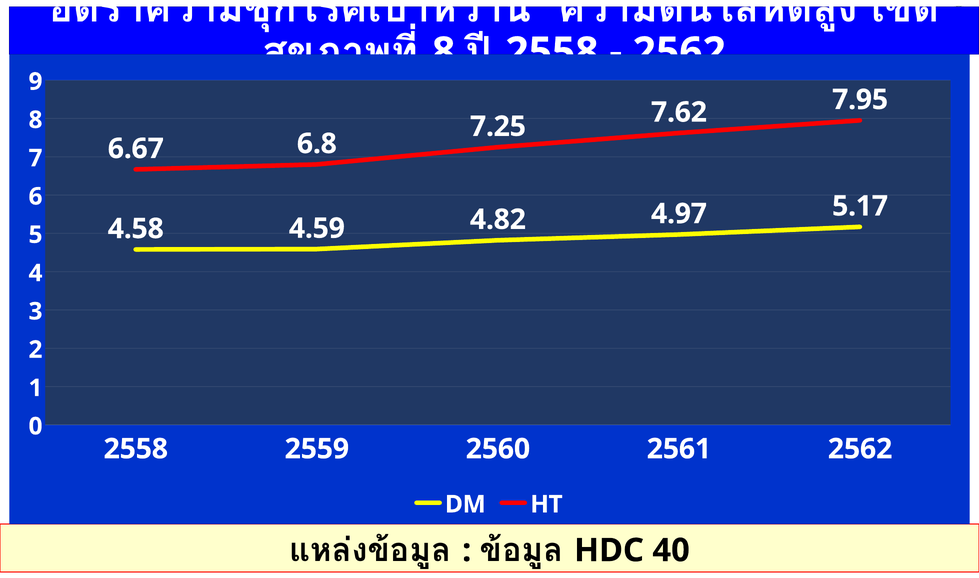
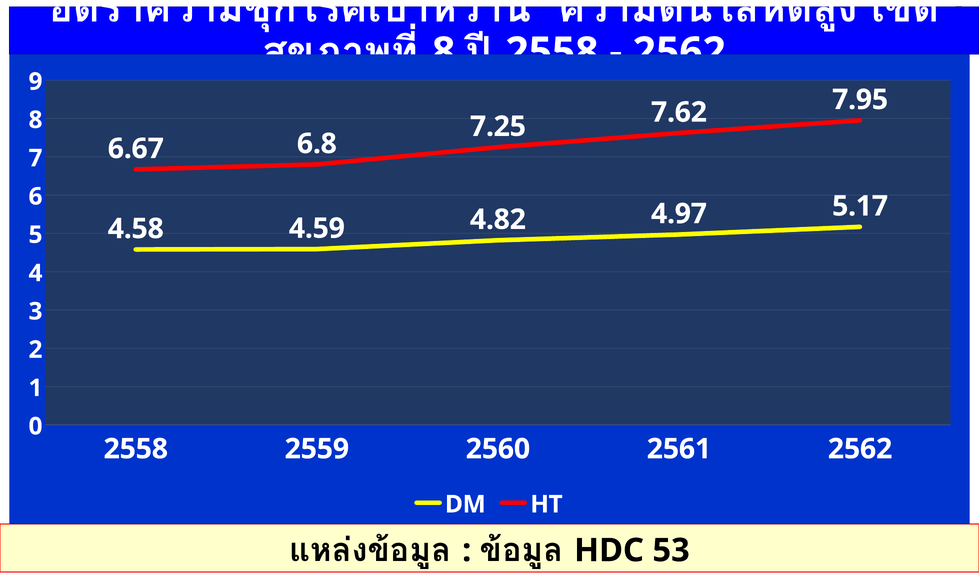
40: 40 -> 53
